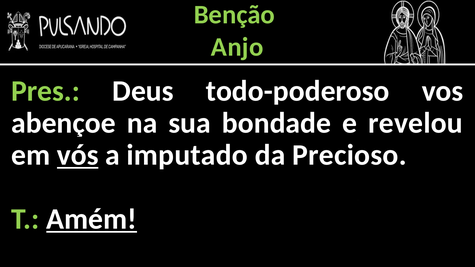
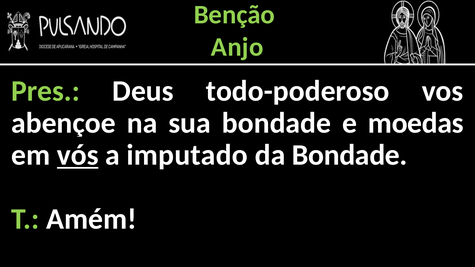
revelou: revelou -> moedas
da Precioso: Precioso -> Bondade
Amém underline: present -> none
